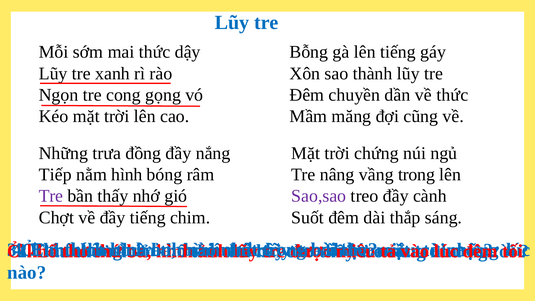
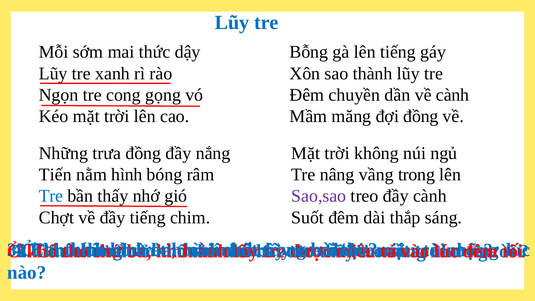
về thức: thức -> cành
đợi cũng: cũng -> đồng
chứng: chứng -> không
Tiếp: Tiếp -> Tiến
Tre at (51, 196) colour: purple -> blue
